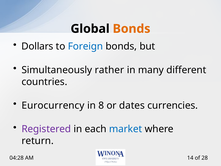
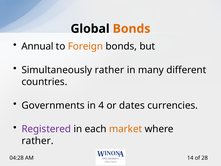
Dollars: Dollars -> Annual
Foreign colour: blue -> orange
Eurocurrency: Eurocurrency -> Governments
8: 8 -> 4
market colour: blue -> orange
return at (38, 141): return -> rather
